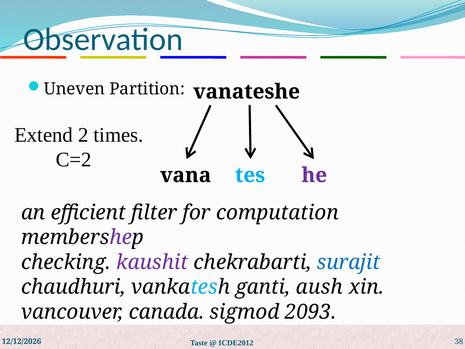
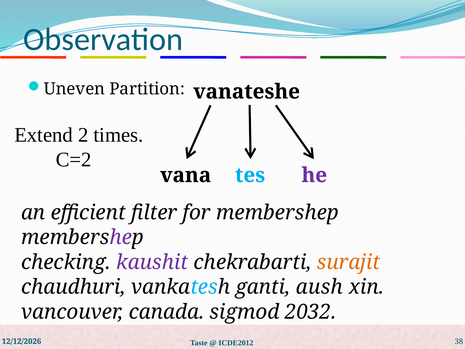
for computation: computation -> membershep
surajit colour: blue -> orange
2093: 2093 -> 2032
